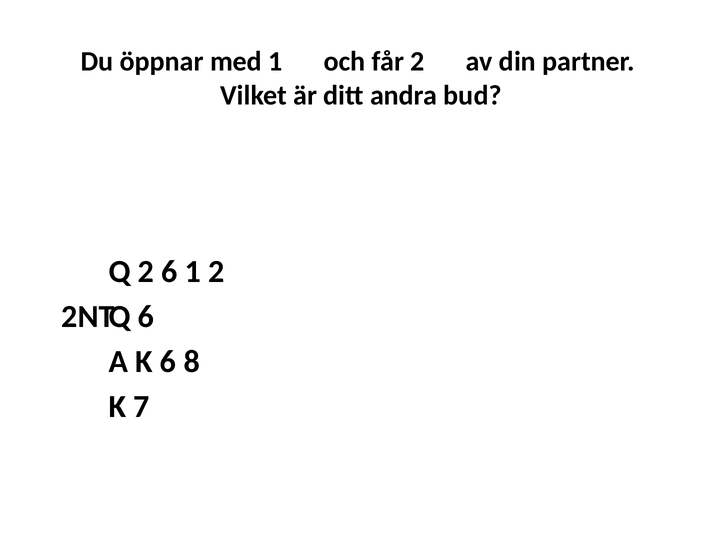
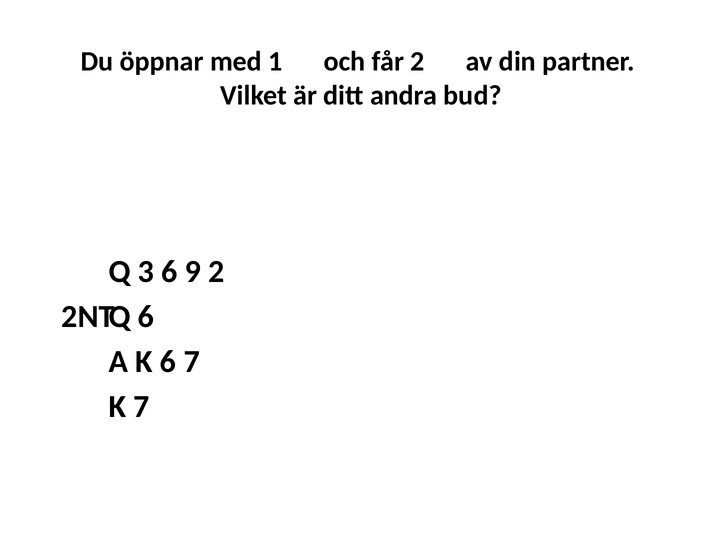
2 at (146, 271): 2 -> 3
6 1: 1 -> 9
6 8: 8 -> 7
